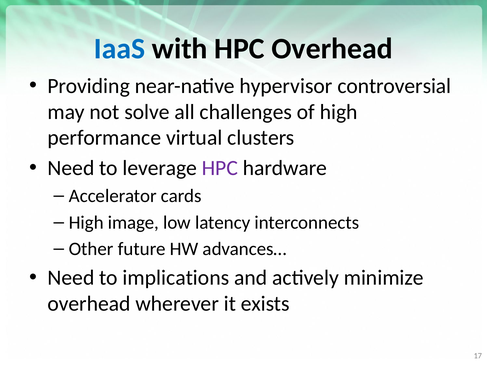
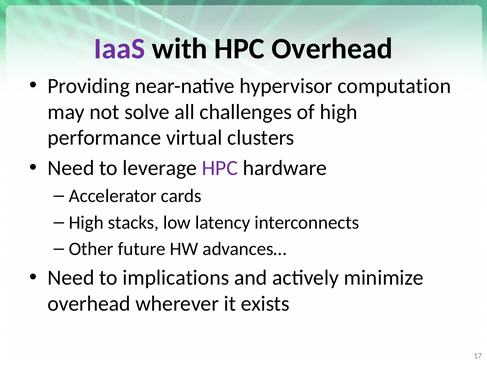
IaaS colour: blue -> purple
controversial: controversial -> computation
image: image -> stacks
